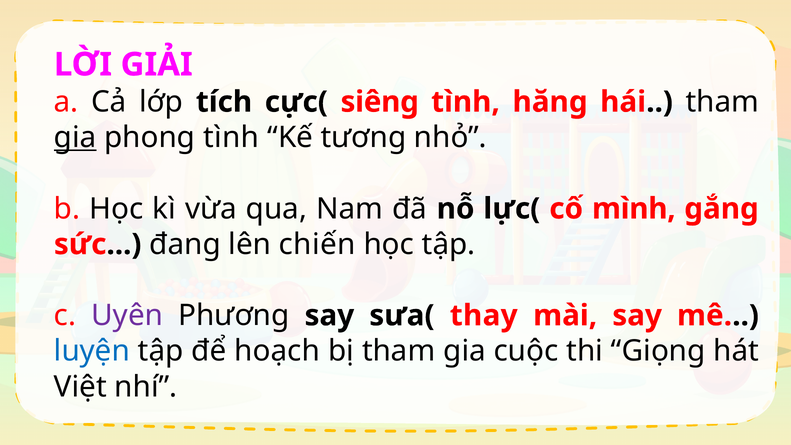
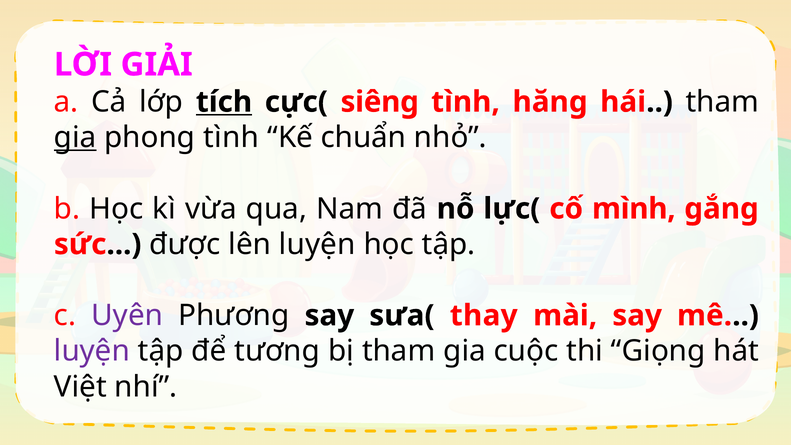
tích underline: none -> present
tương: tương -> chuẩn
đang: đang -> được
lên chiến: chiến -> luyện
luyện at (92, 351) colour: blue -> purple
hoạch: hoạch -> tương
